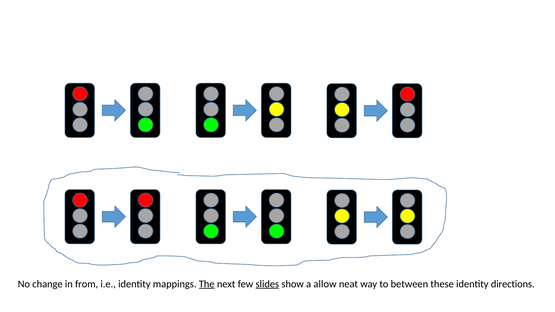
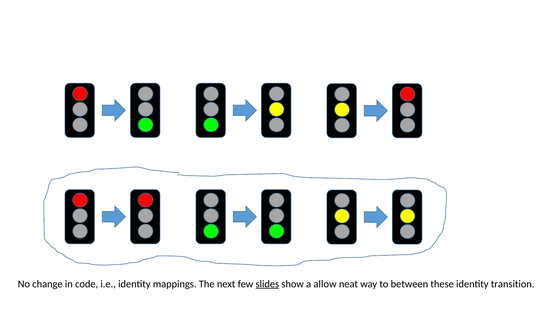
from: from -> code
The underline: present -> none
directions: directions -> transition
